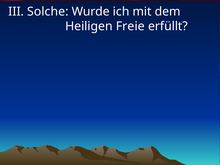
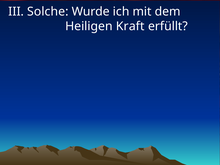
Freie: Freie -> Kraft
